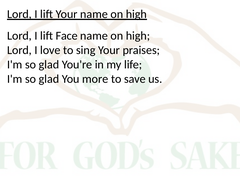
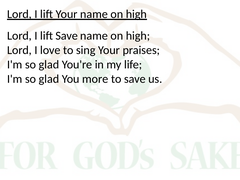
lift Face: Face -> Save
